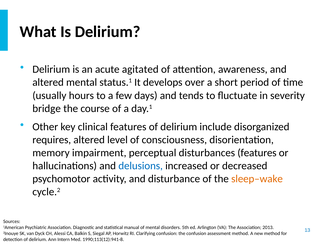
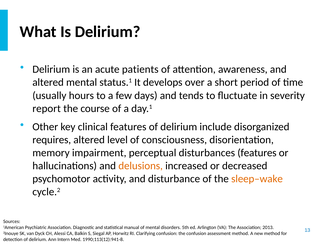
agitated: agitated -> patients
bridge: bridge -> report
delusions colour: blue -> orange
